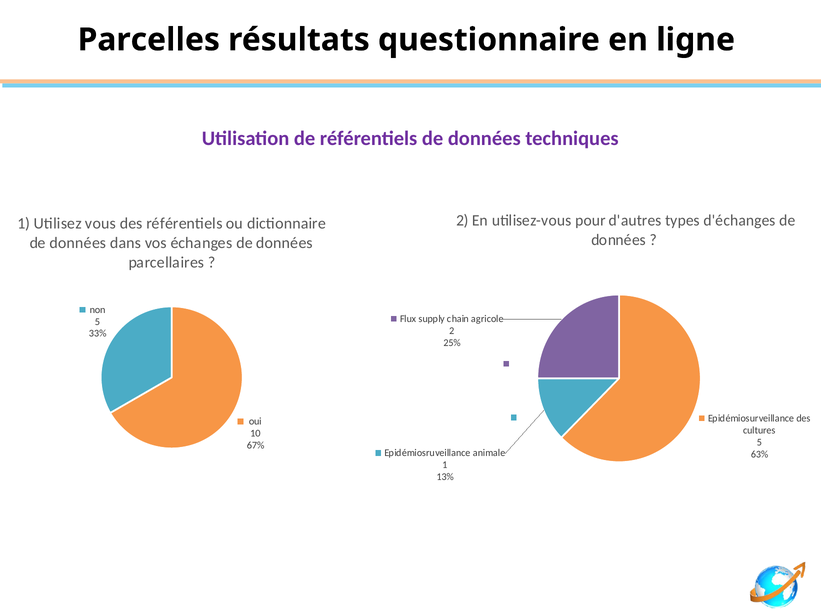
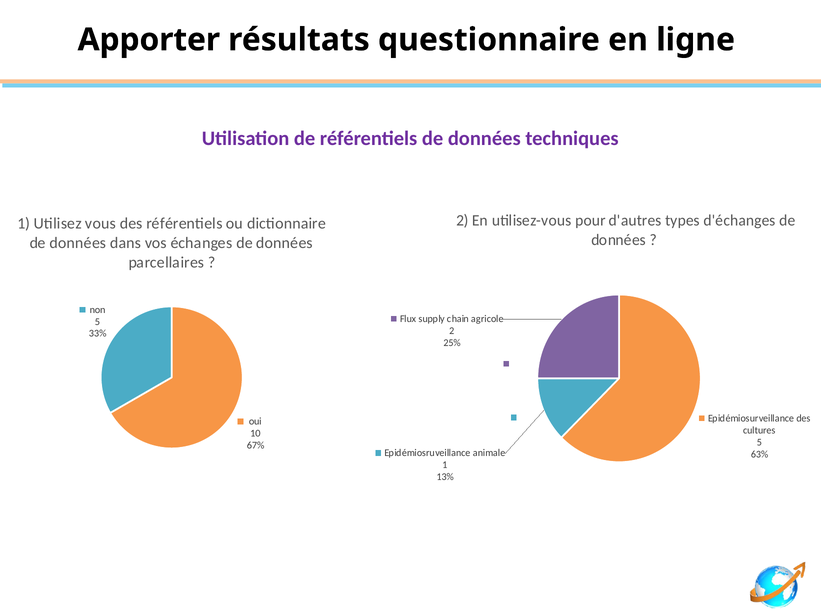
Parcelles: Parcelles -> Apporter
